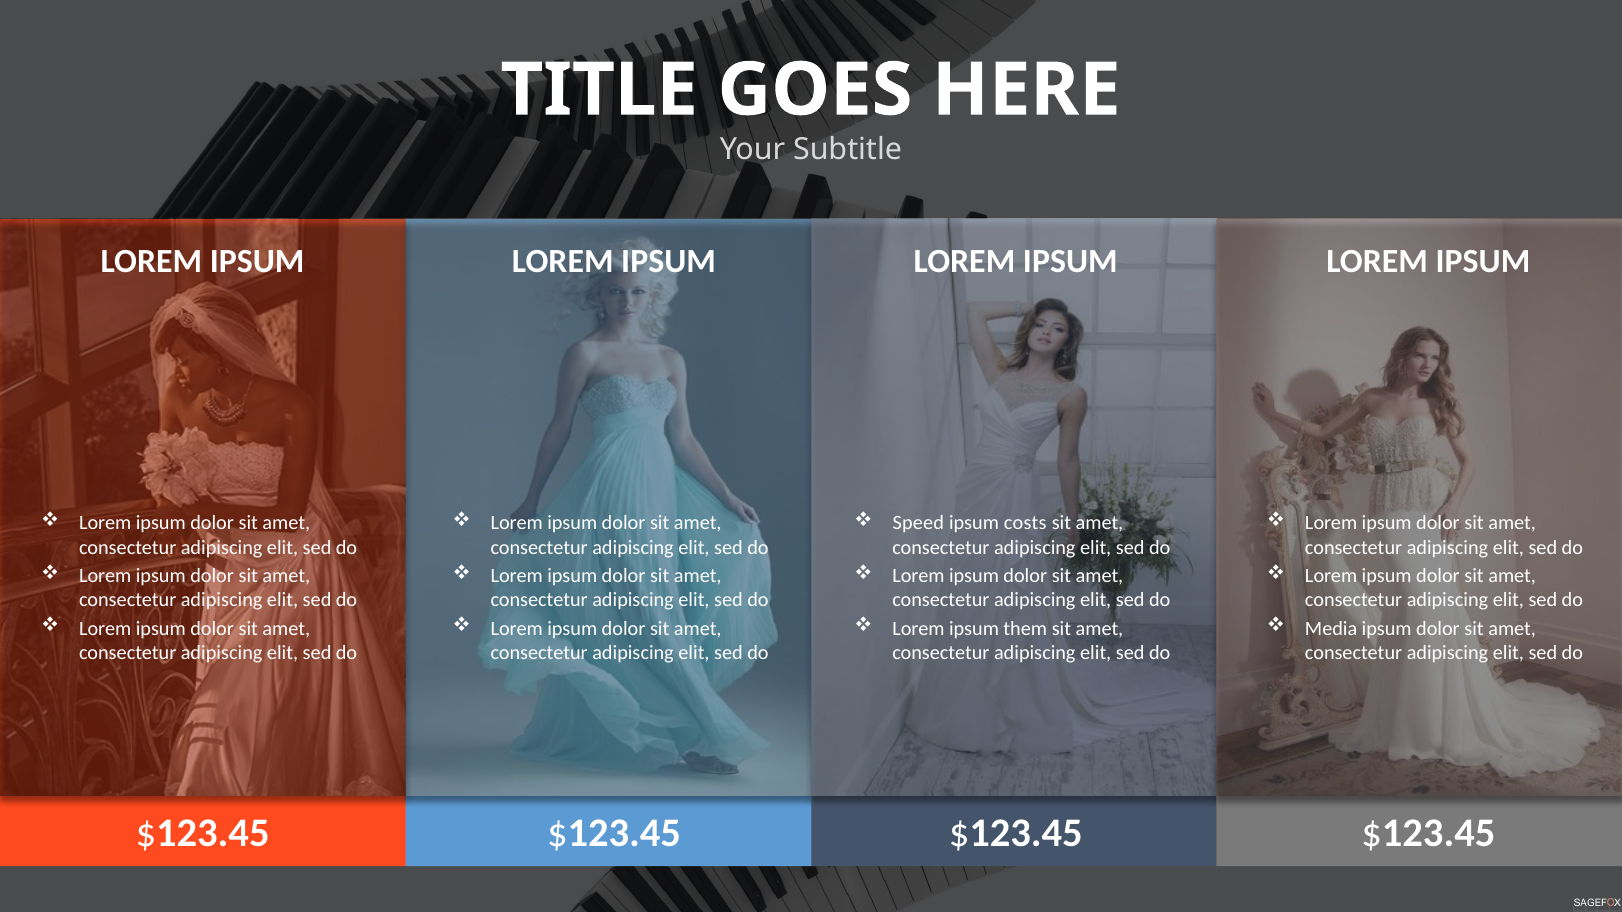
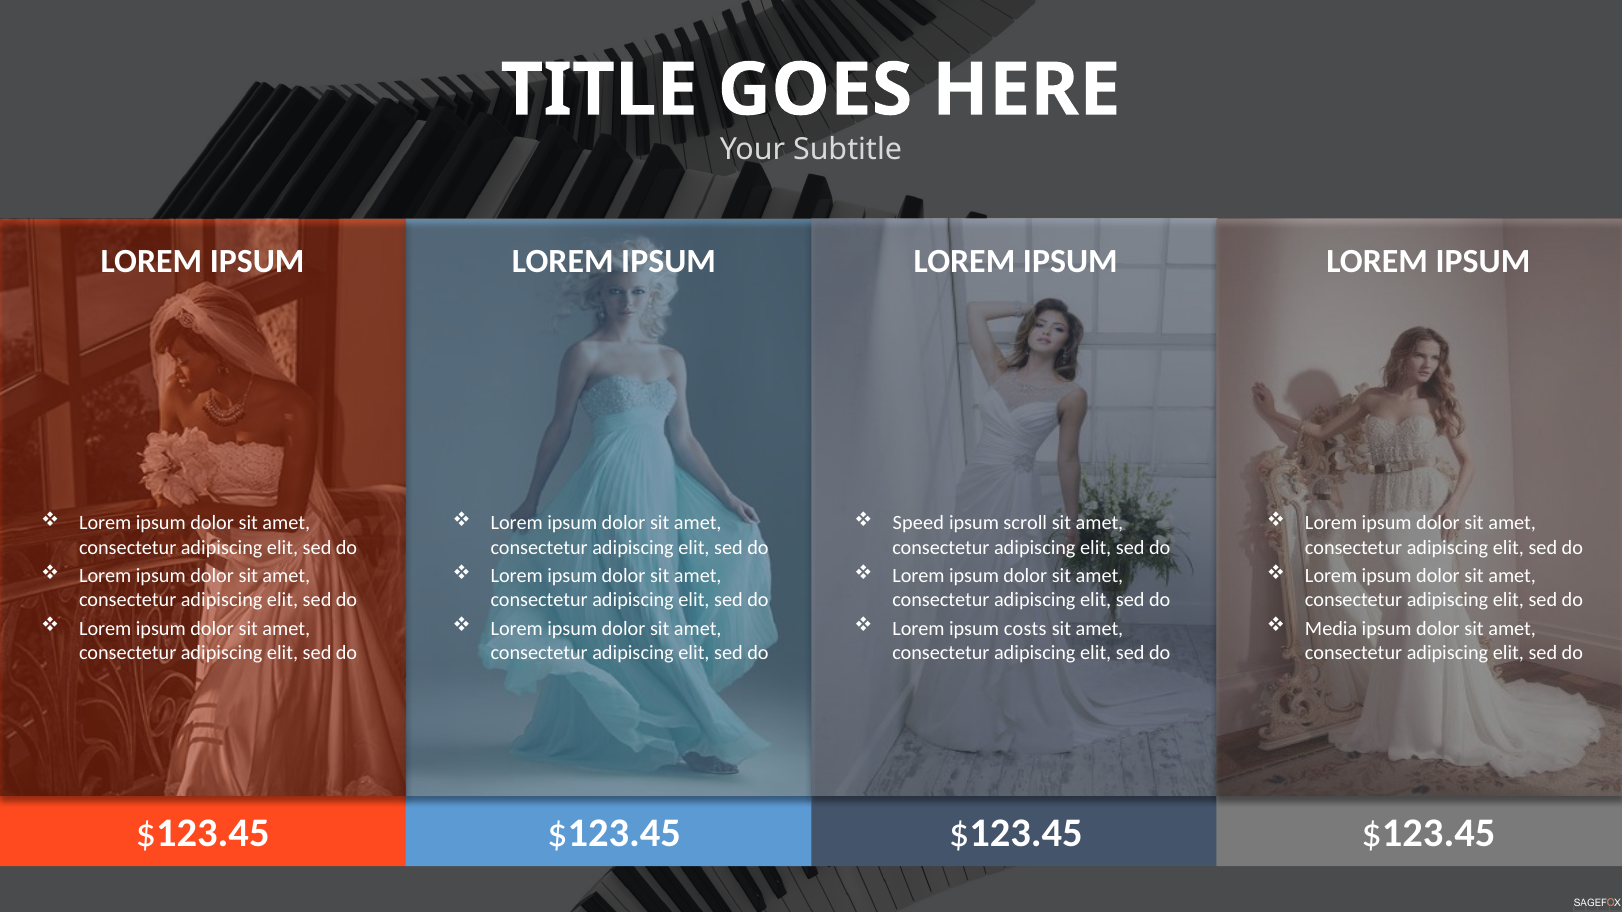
costs: costs -> scroll
them: them -> costs
